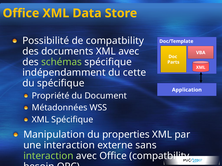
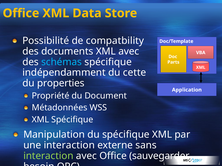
schémas colour: light green -> light blue
du spécifique: spécifique -> properties
du properties: properties -> spécifique
Office compatbility: compatbility -> sauvegarder
